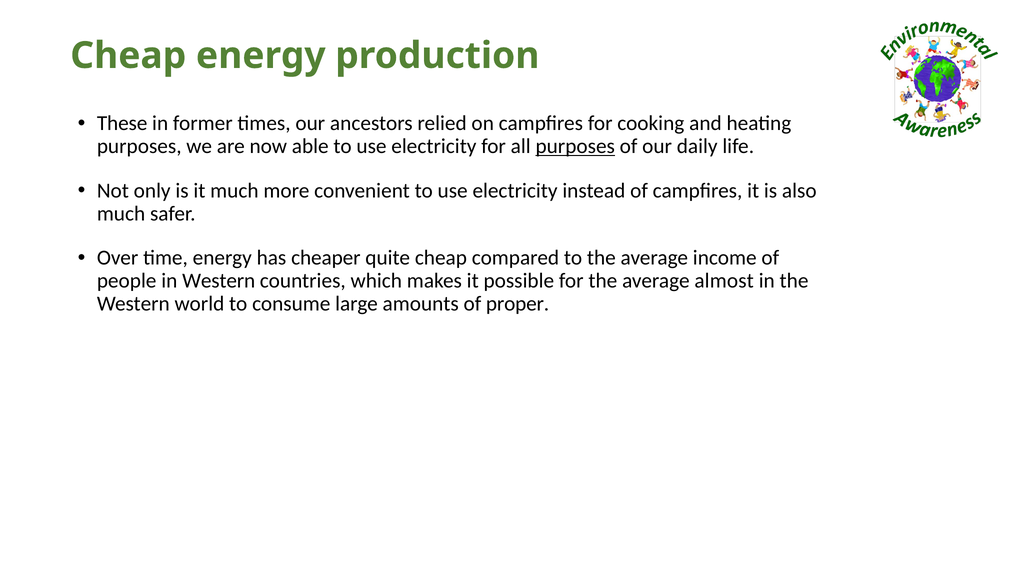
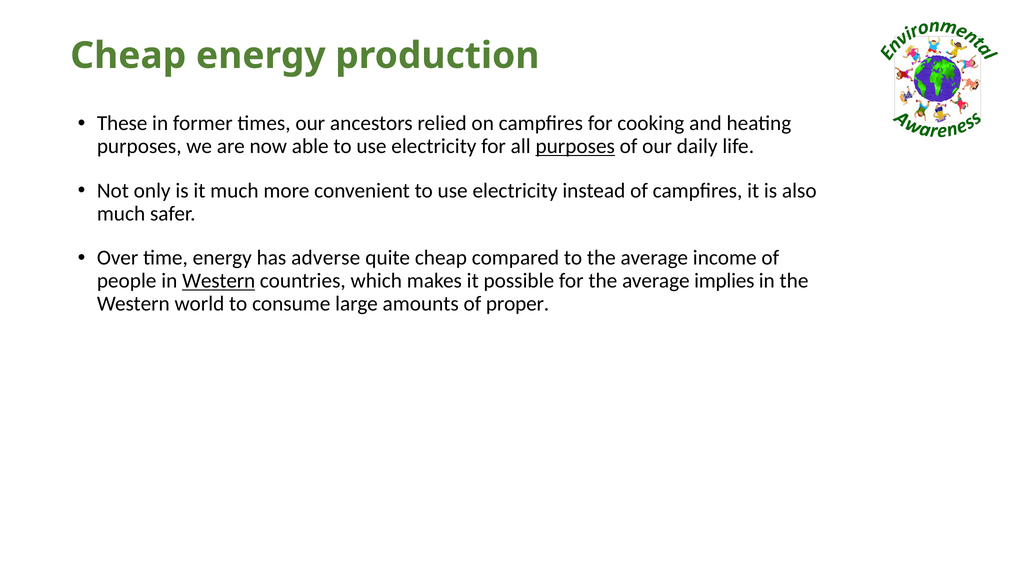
cheaper: cheaper -> adverse
Western at (219, 281) underline: none -> present
almost: almost -> implies
